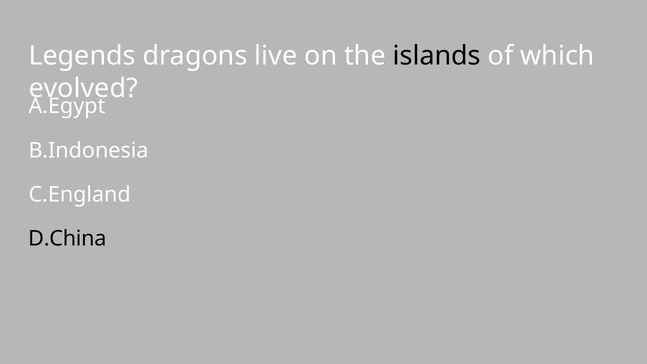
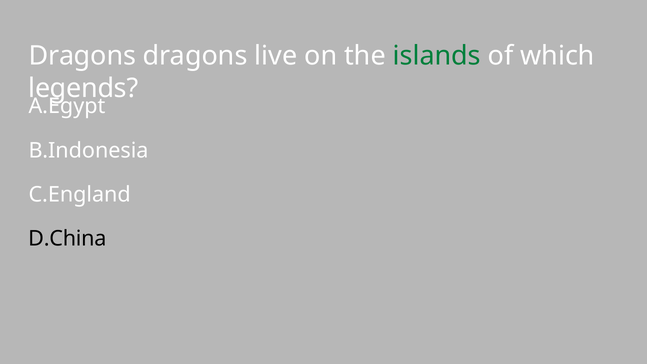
Legends at (82, 56): Legends -> Dragons
islands colour: black -> green
evolved: evolved -> legends
